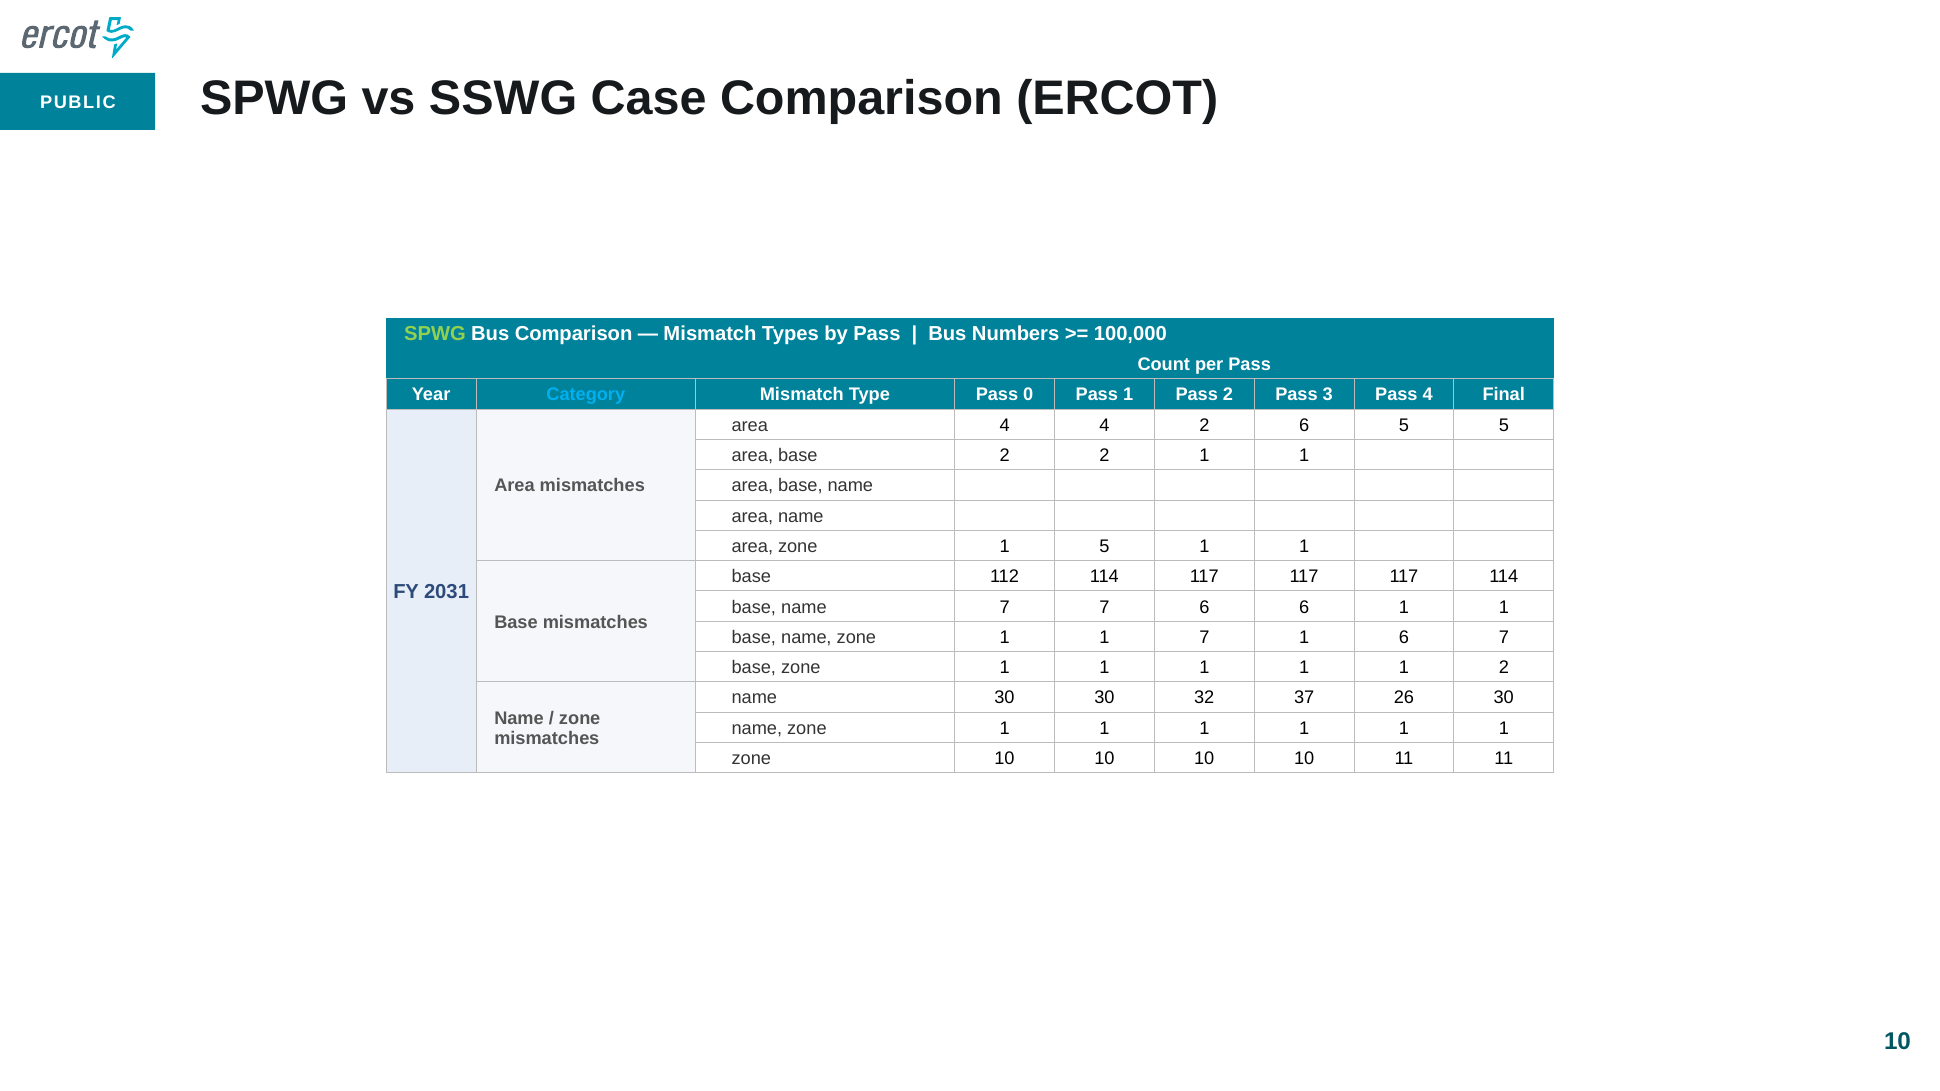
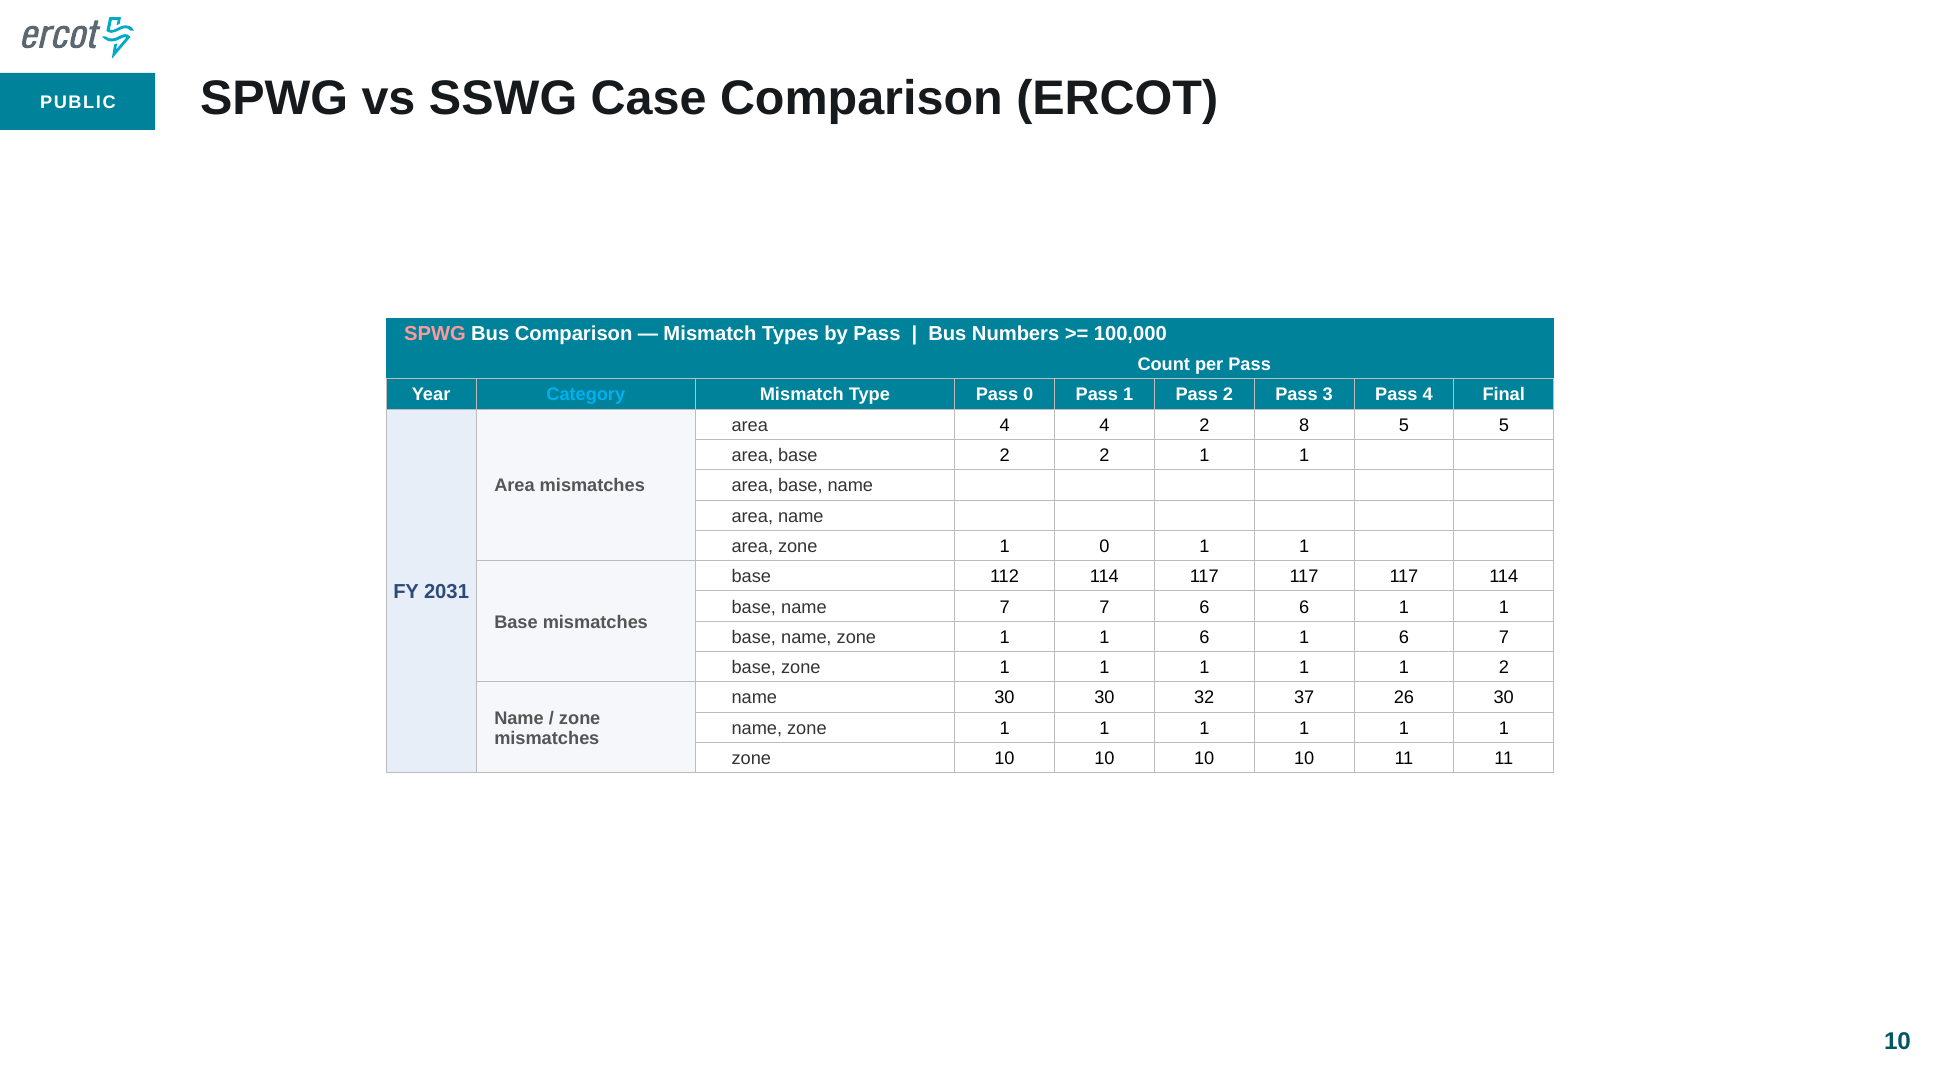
SPWG at (435, 334) colour: light green -> pink
2 6: 6 -> 8
1 5: 5 -> 0
1 1 7: 7 -> 6
